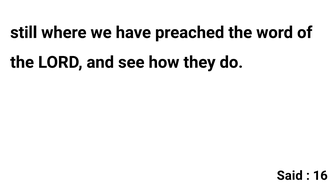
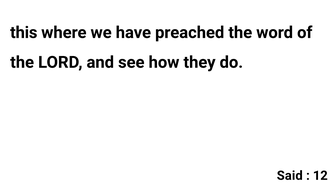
still: still -> this
16: 16 -> 12
